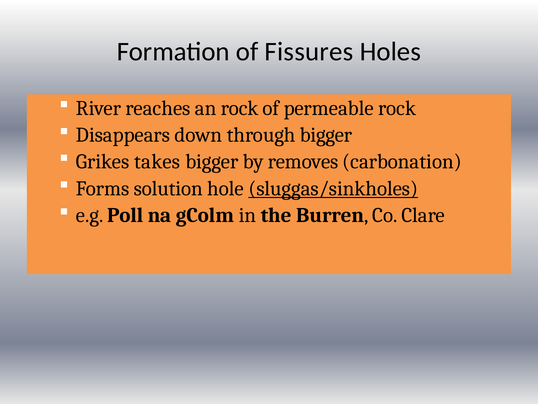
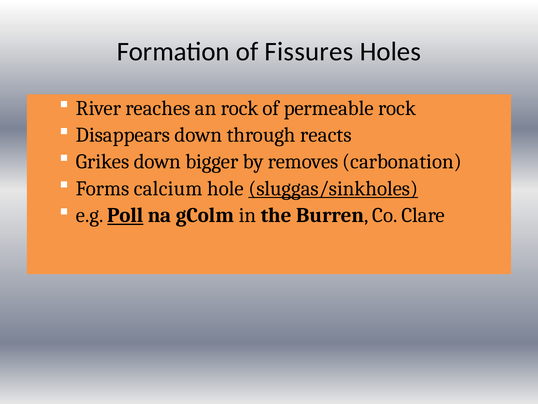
through bigger: bigger -> reacts
Grikes takes: takes -> down
solution: solution -> calcium
Poll underline: none -> present
